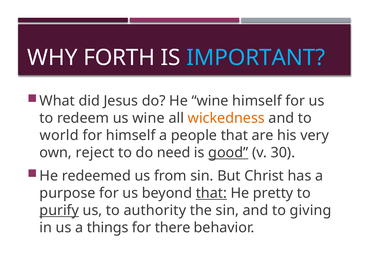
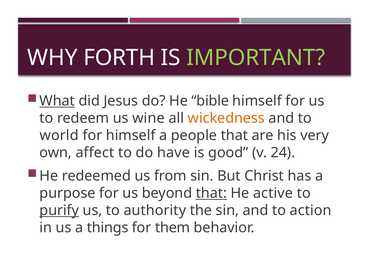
IMPORTANT colour: light blue -> light green
What underline: none -> present
He wine: wine -> bible
reject: reject -> affect
need: need -> have
good underline: present -> none
30: 30 -> 24
pretty: pretty -> active
giving: giving -> action
there: there -> them
